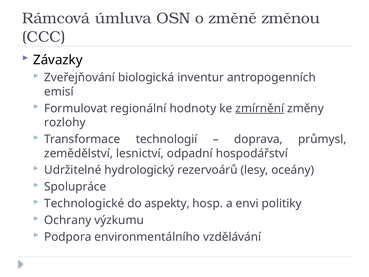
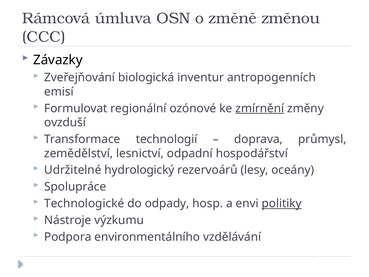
hodnoty: hodnoty -> ozónové
rozlohy: rozlohy -> ovzduší
aspekty: aspekty -> odpady
politiky underline: none -> present
Ochrany: Ochrany -> Nástroje
